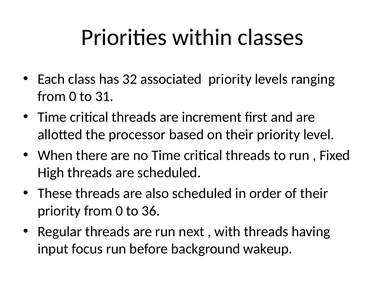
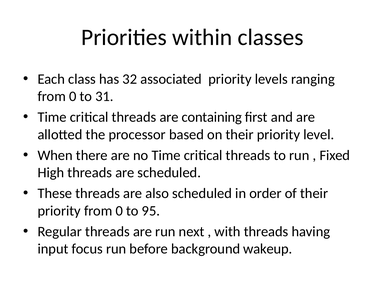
increment: increment -> containing
36: 36 -> 95
